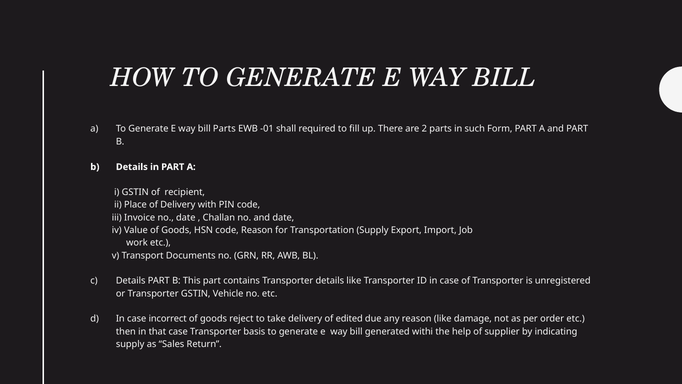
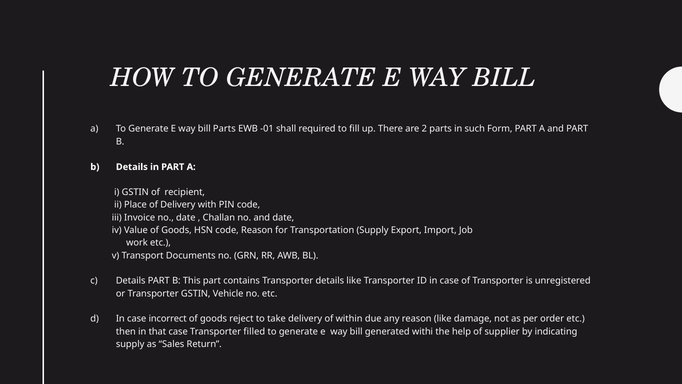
edited: edited -> within
basis: basis -> filled
